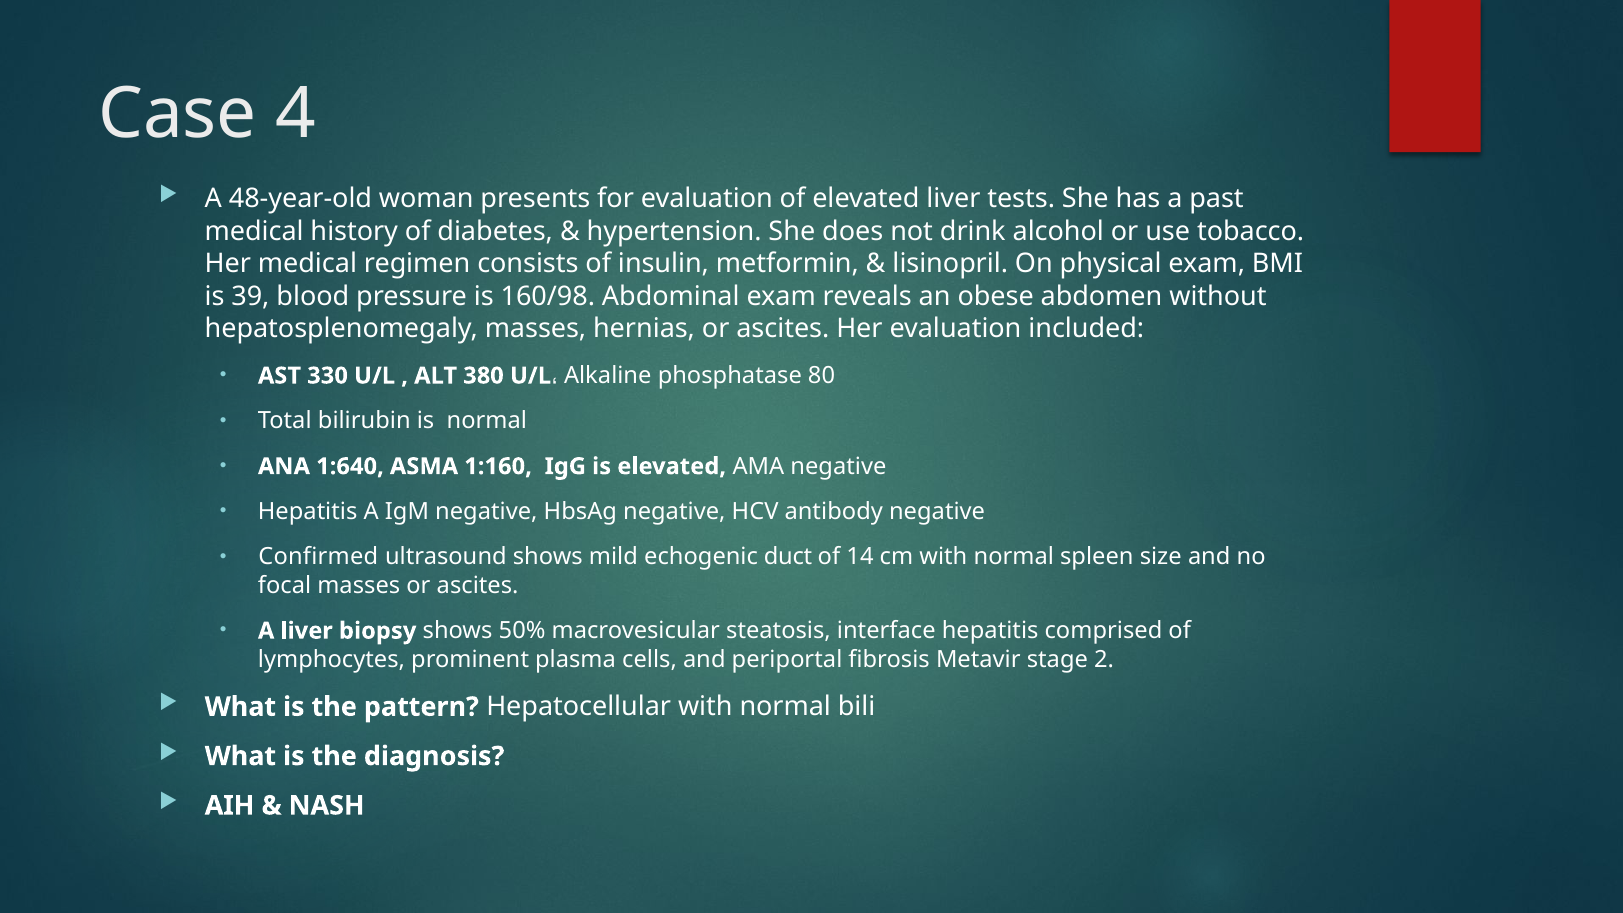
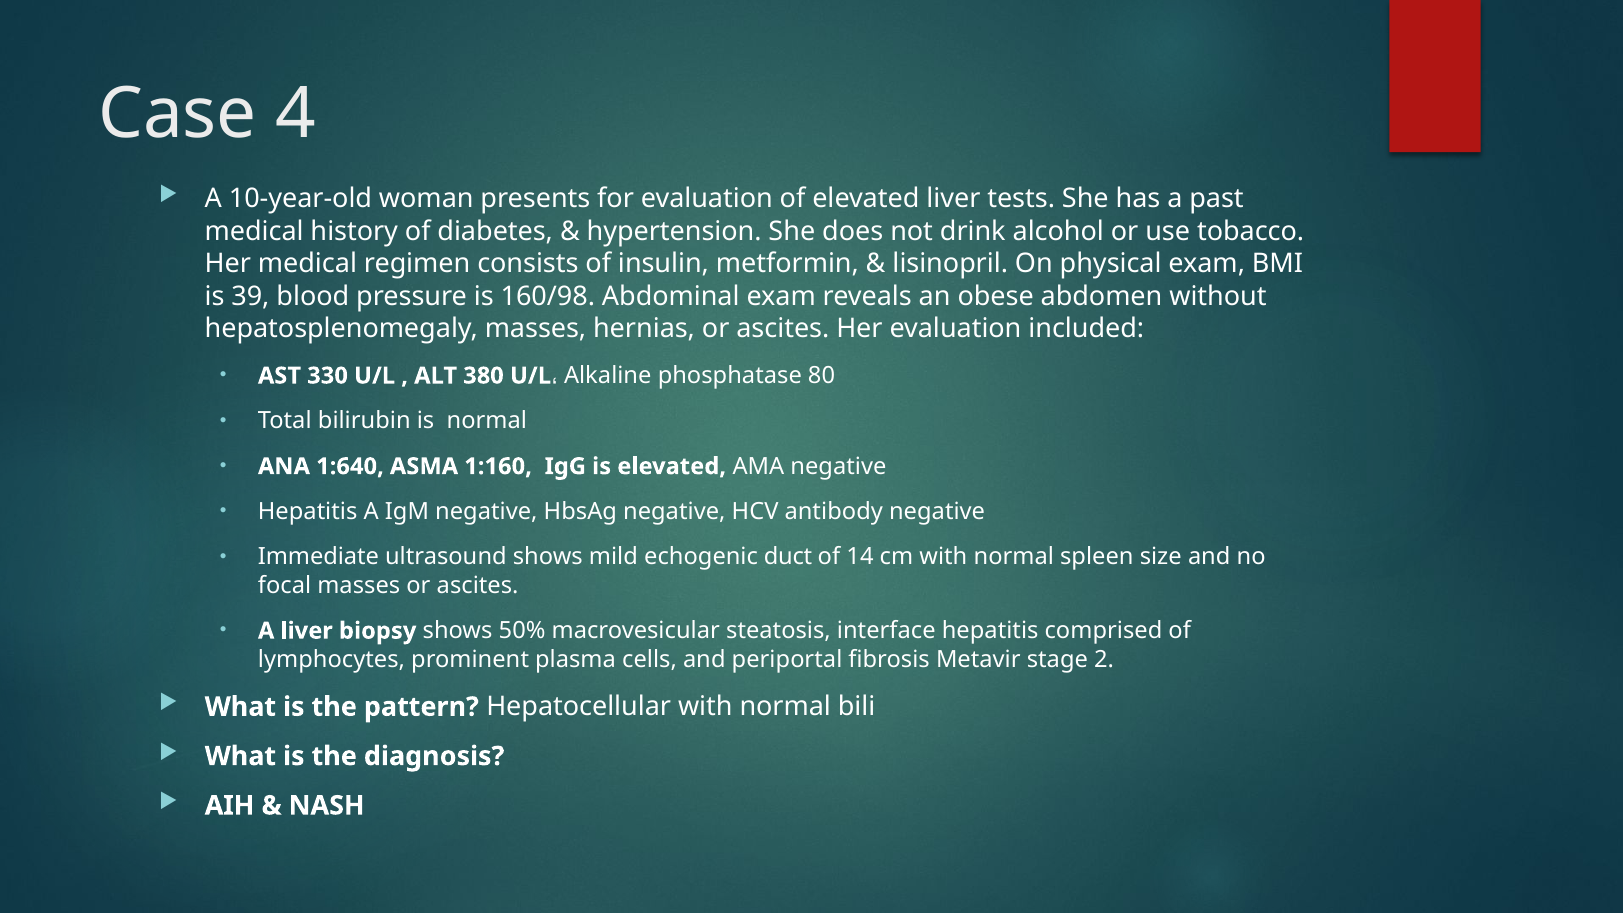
48-year-old: 48-year-old -> 10-year-old
Confirmed: Confirmed -> Immediate
